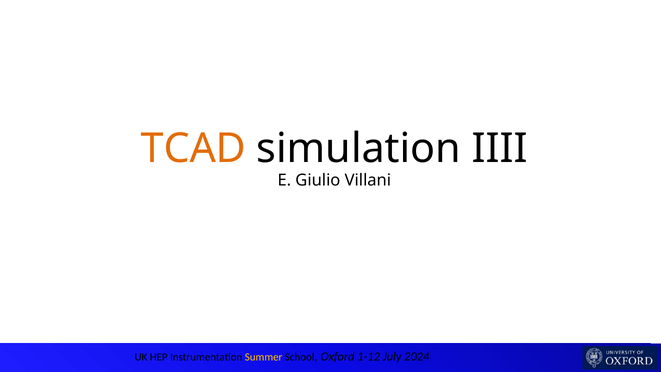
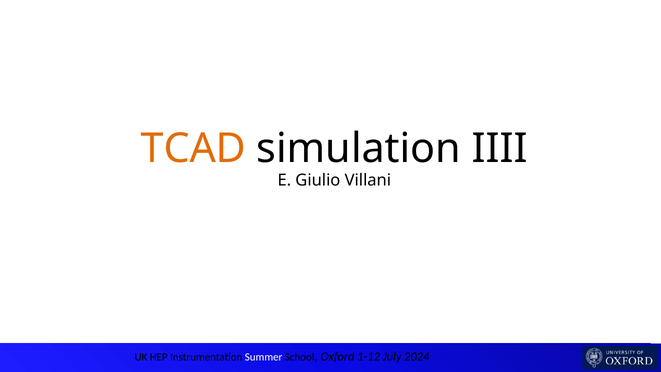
Summer colour: yellow -> white
